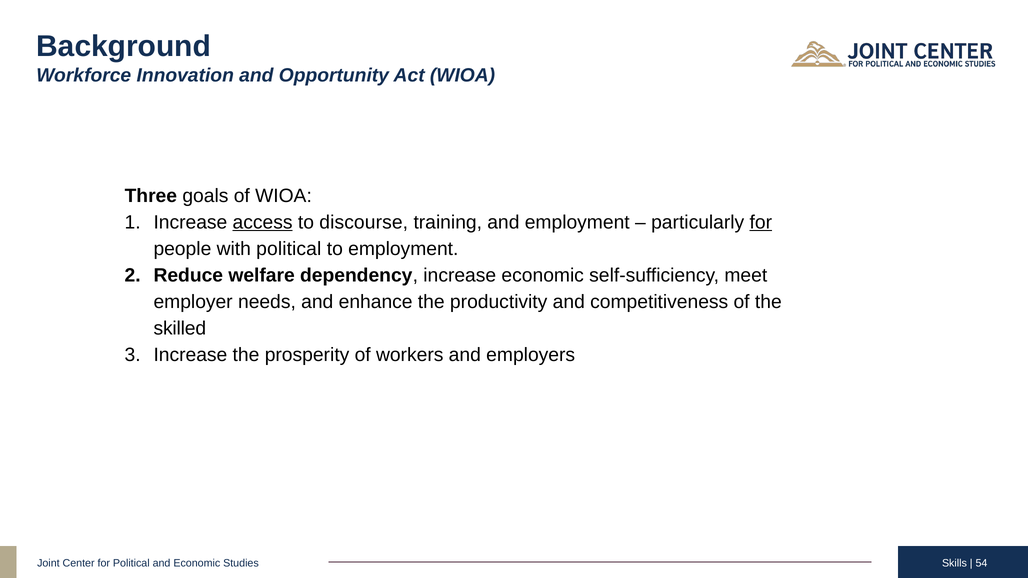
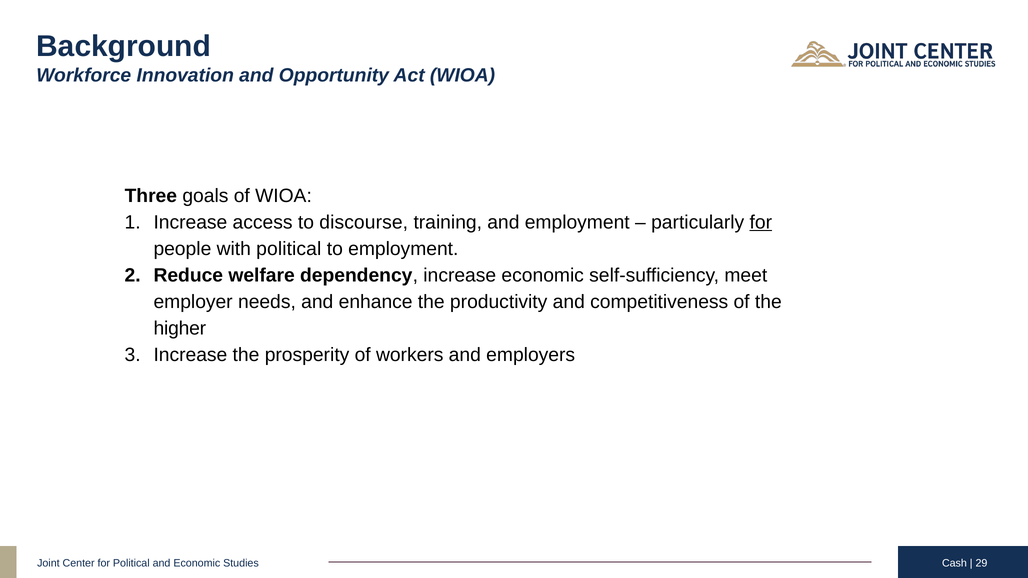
access underline: present -> none
skilled: skilled -> higher
Skills: Skills -> Cash
54: 54 -> 29
